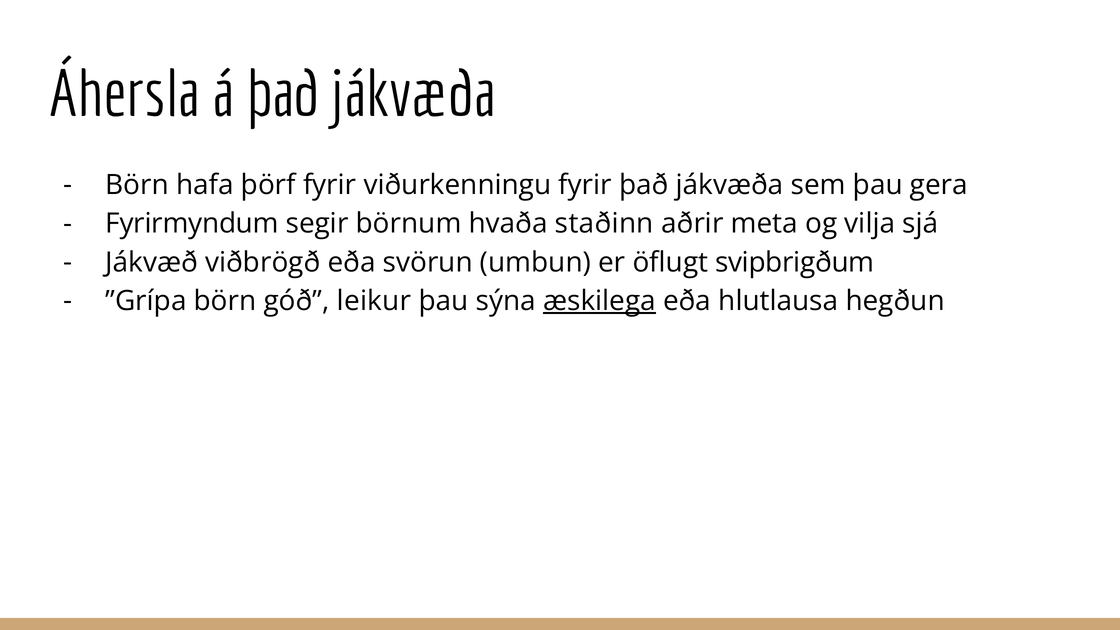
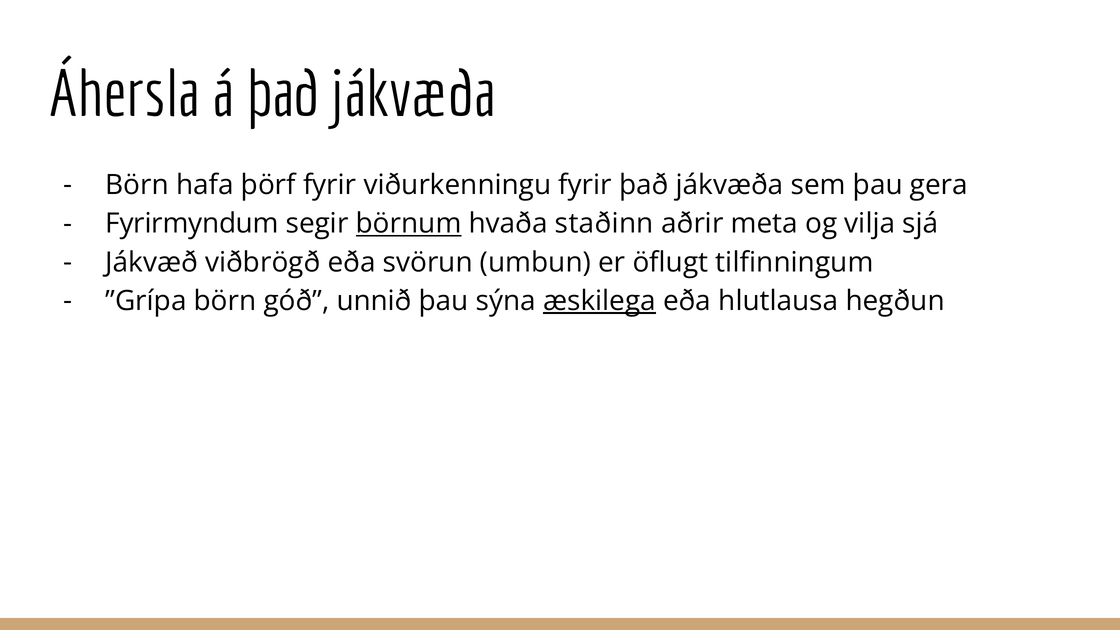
börnum underline: none -> present
svipbrigðum: svipbrigðum -> tilfinningum
leikur: leikur -> unnið
